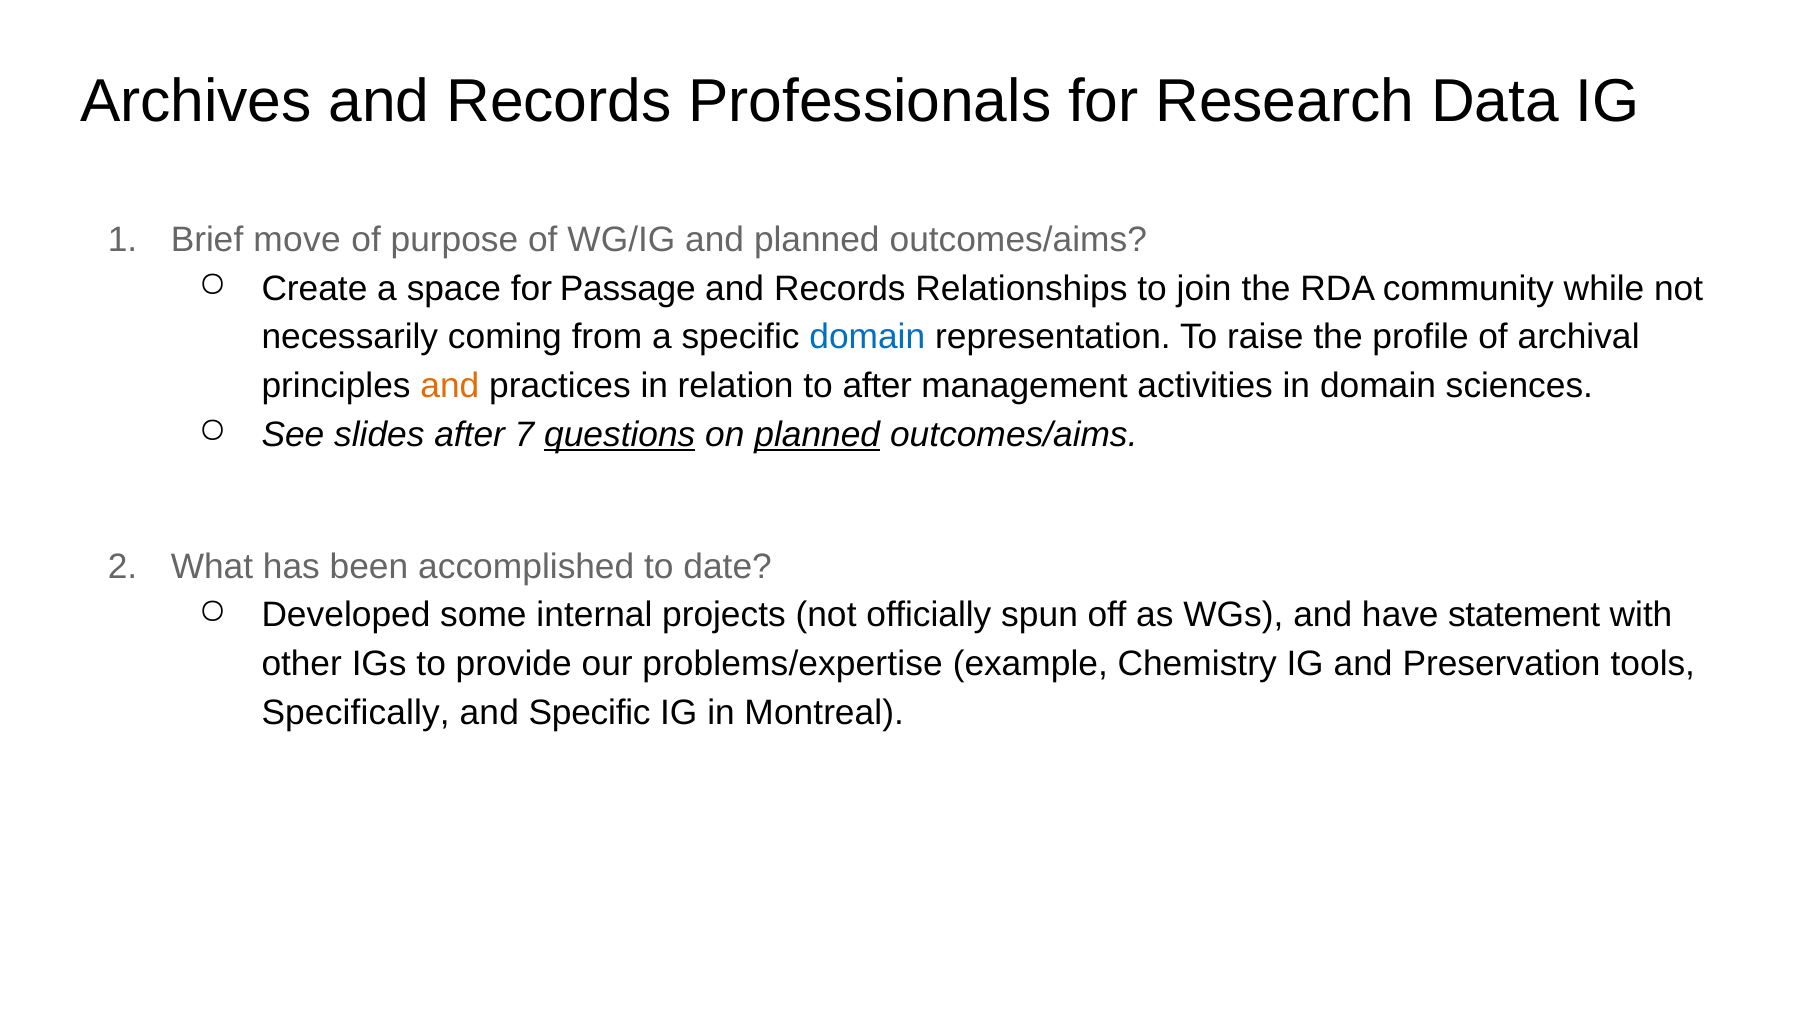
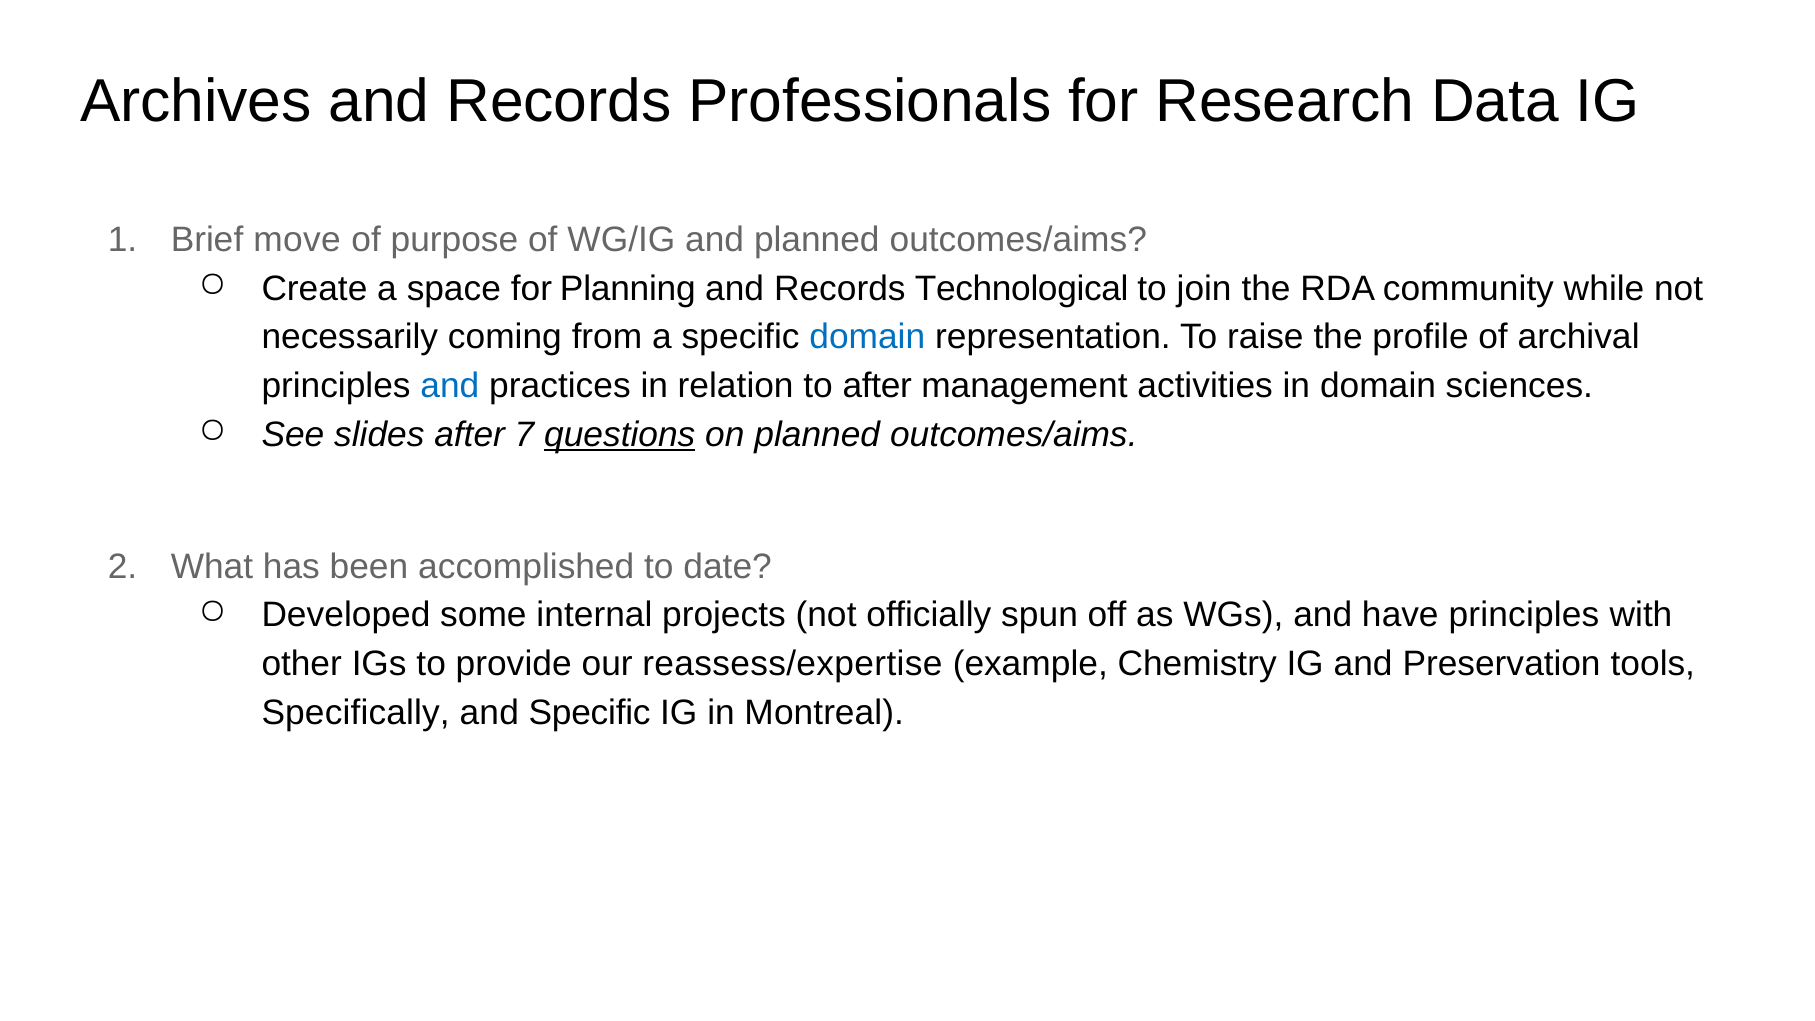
Passage: Passage -> Planning
Relationships: Relationships -> Technological
and at (450, 386) colour: orange -> blue
planned at (817, 435) underline: present -> none
have statement: statement -> principles
problems/expertise: problems/expertise -> reassess/expertise
